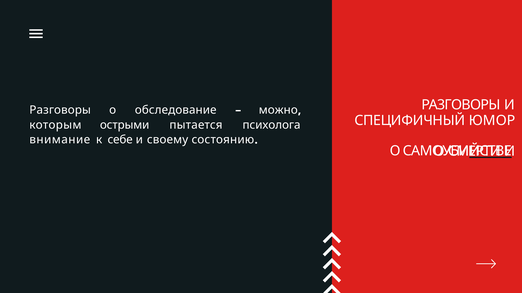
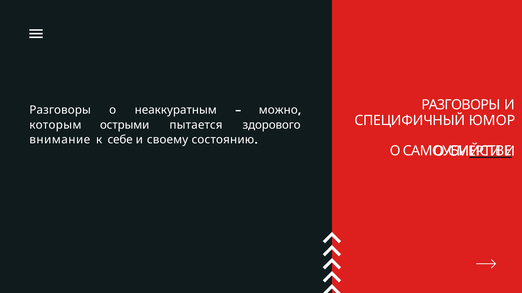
обследование: обследование -> неаккуратным
психолога: психолога -> здорового
